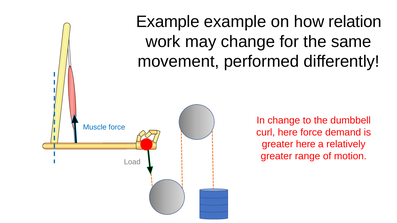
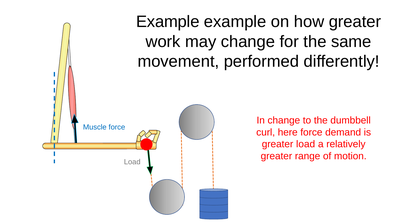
how relation: relation -> greater
greater here: here -> load
